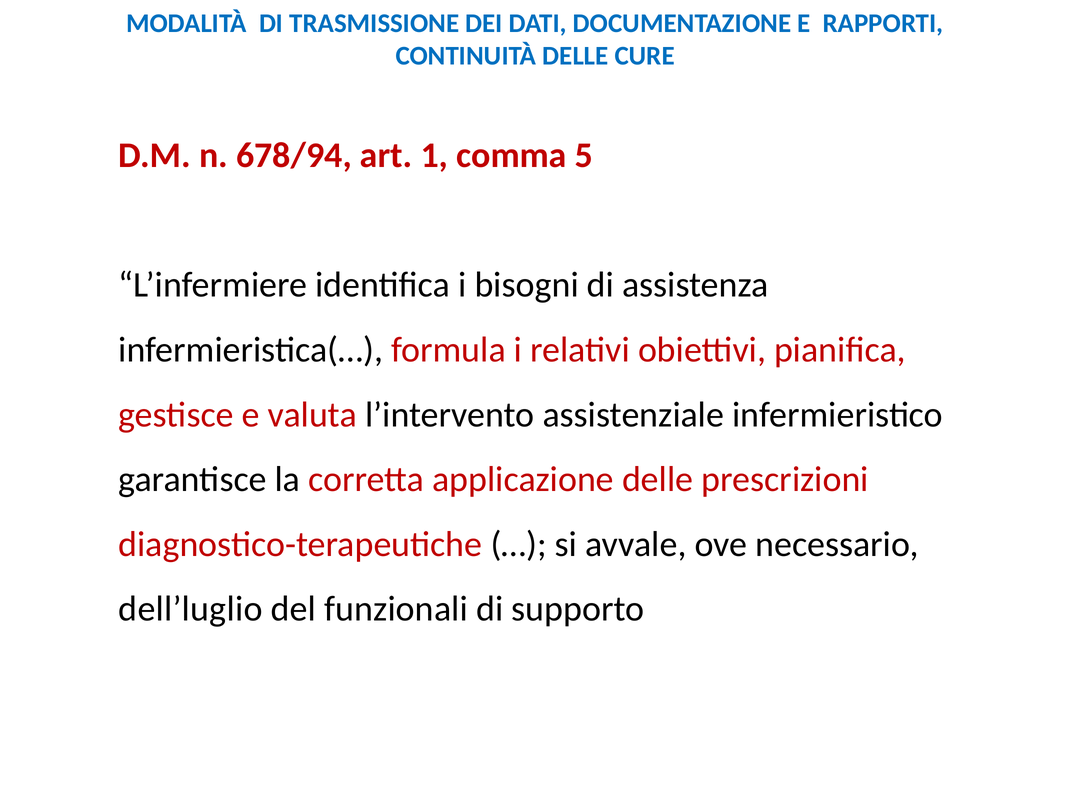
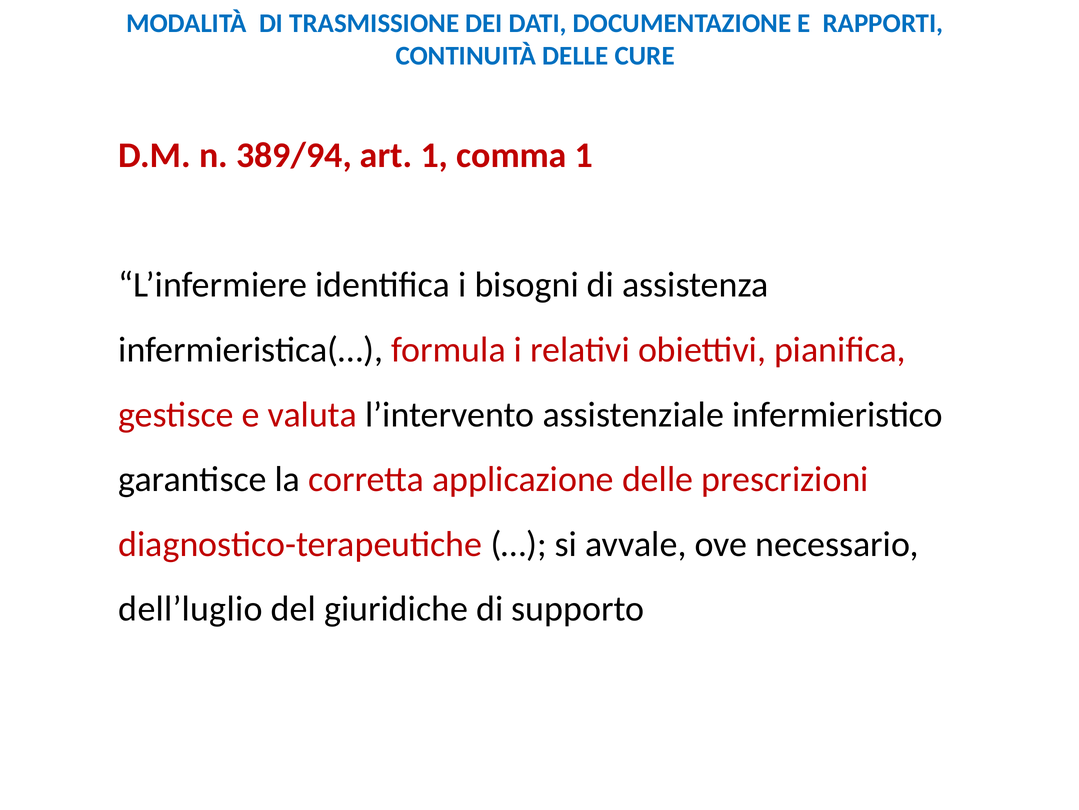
678/94: 678/94 -> 389/94
comma 5: 5 -> 1
funzionali: funzionali -> giuridiche
